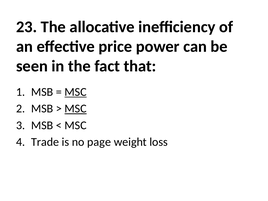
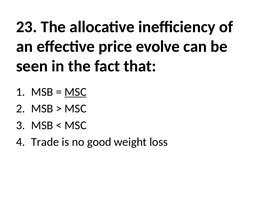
power: power -> evolve
MSC at (76, 109) underline: present -> none
page: page -> good
